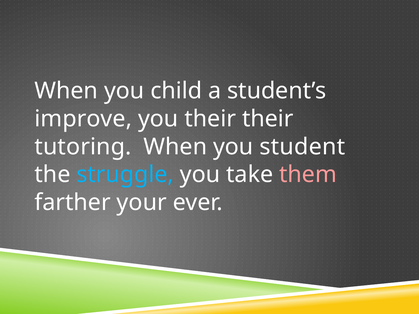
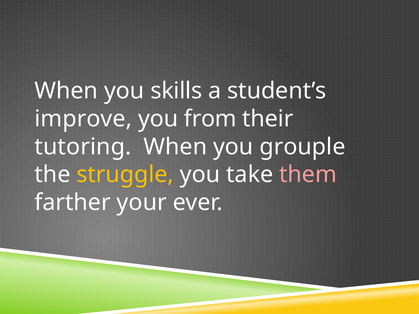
child: child -> skills
you their: their -> from
student: student -> grouple
struggle colour: light blue -> yellow
